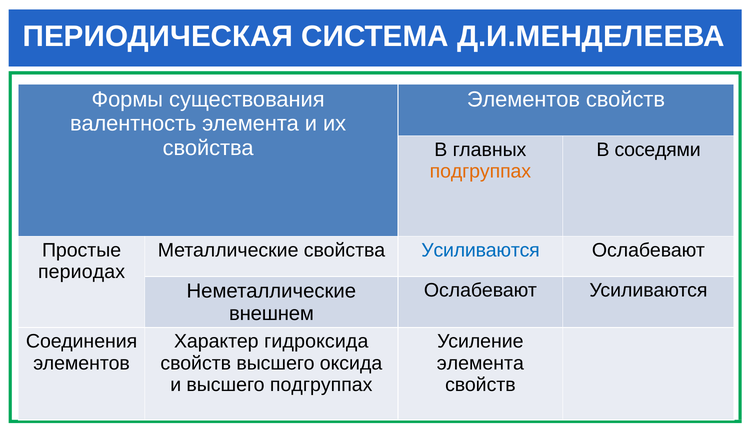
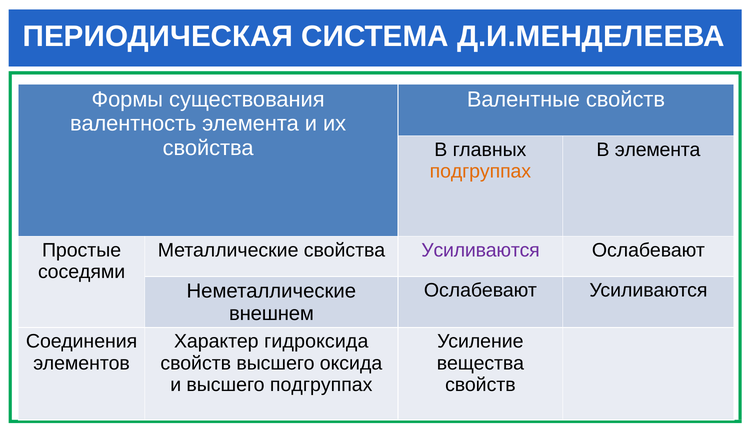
Элементов at (523, 99): Элементов -> Валентные
В соседями: соседями -> элемента
Усиливаются at (481, 251) colour: blue -> purple
периодах: периодах -> соседями
элемента at (480, 364): элемента -> вещества
